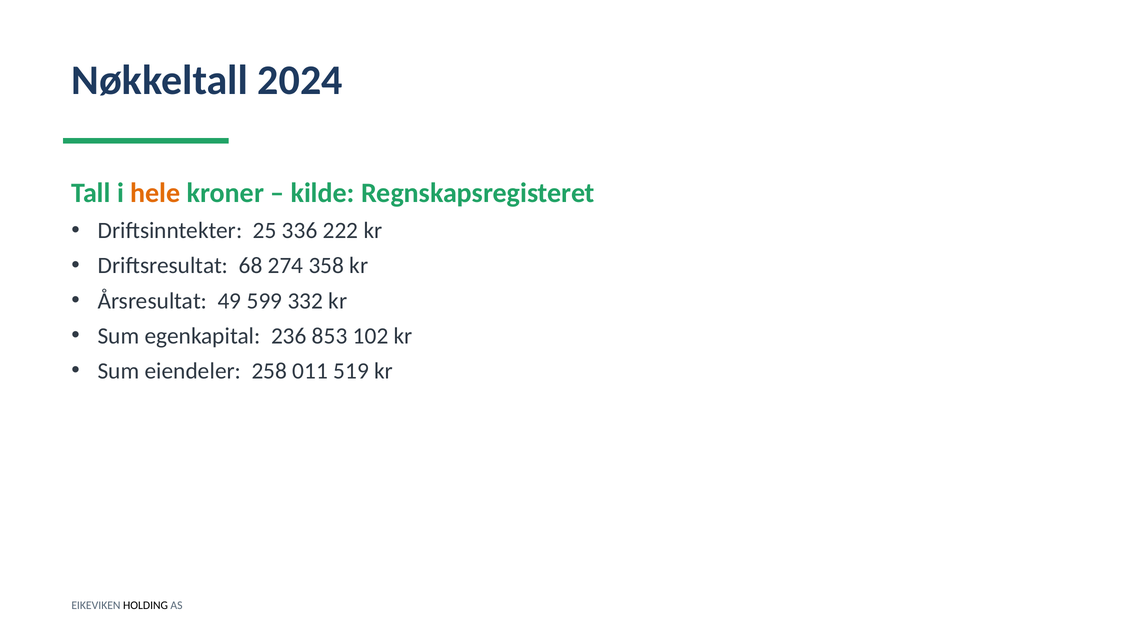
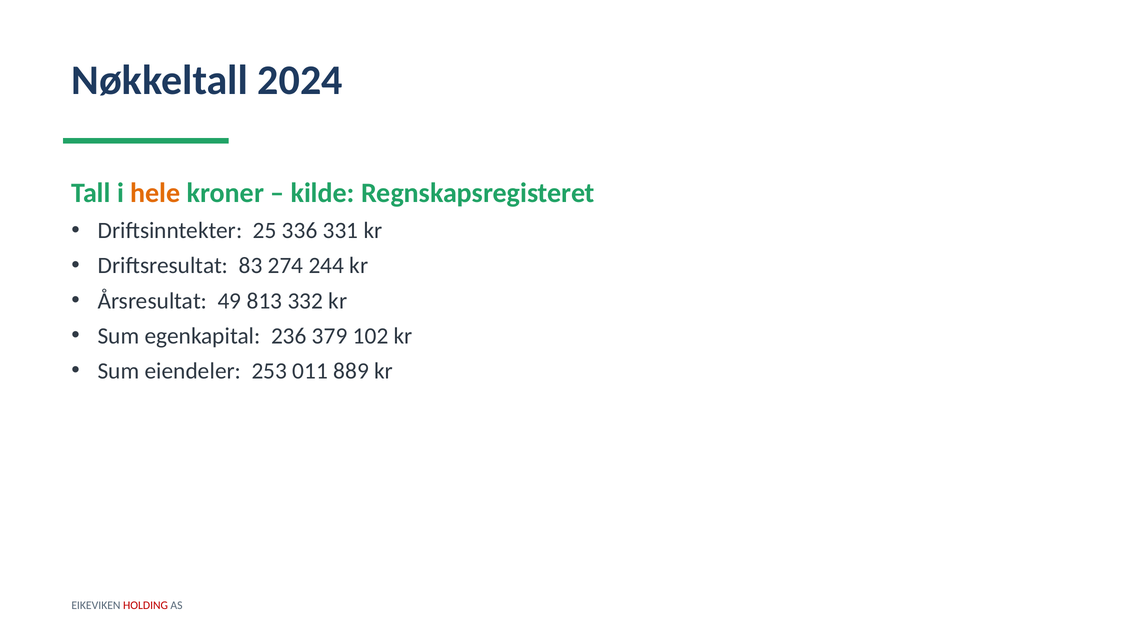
222: 222 -> 331
68: 68 -> 83
358: 358 -> 244
599: 599 -> 813
853: 853 -> 379
258: 258 -> 253
519: 519 -> 889
HOLDING colour: black -> red
